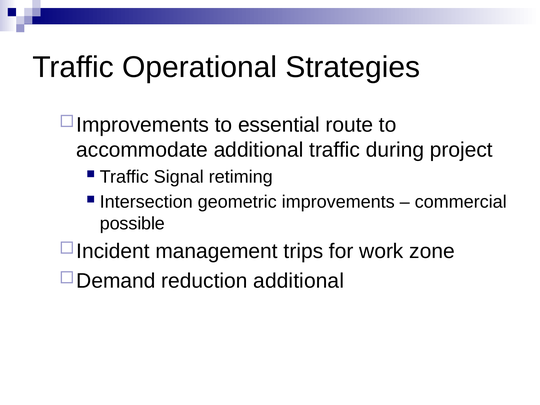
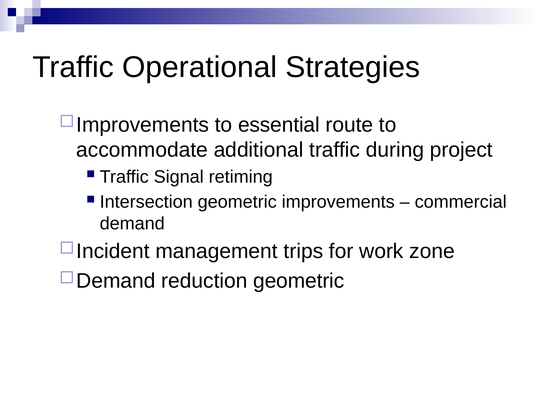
possible: possible -> demand
reduction additional: additional -> geometric
